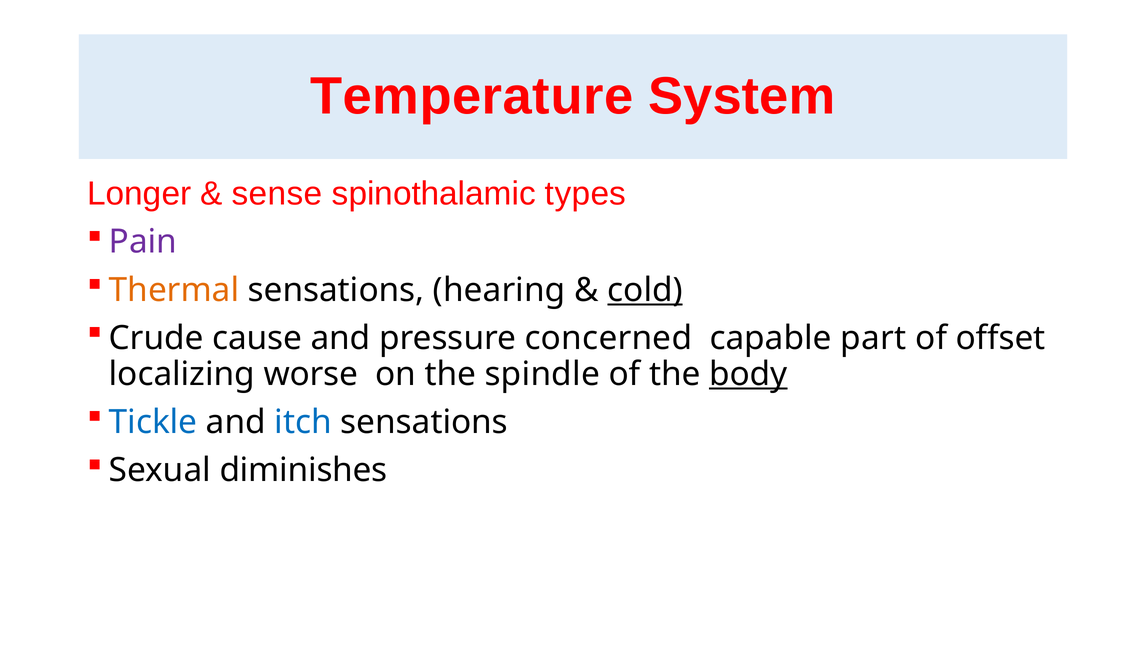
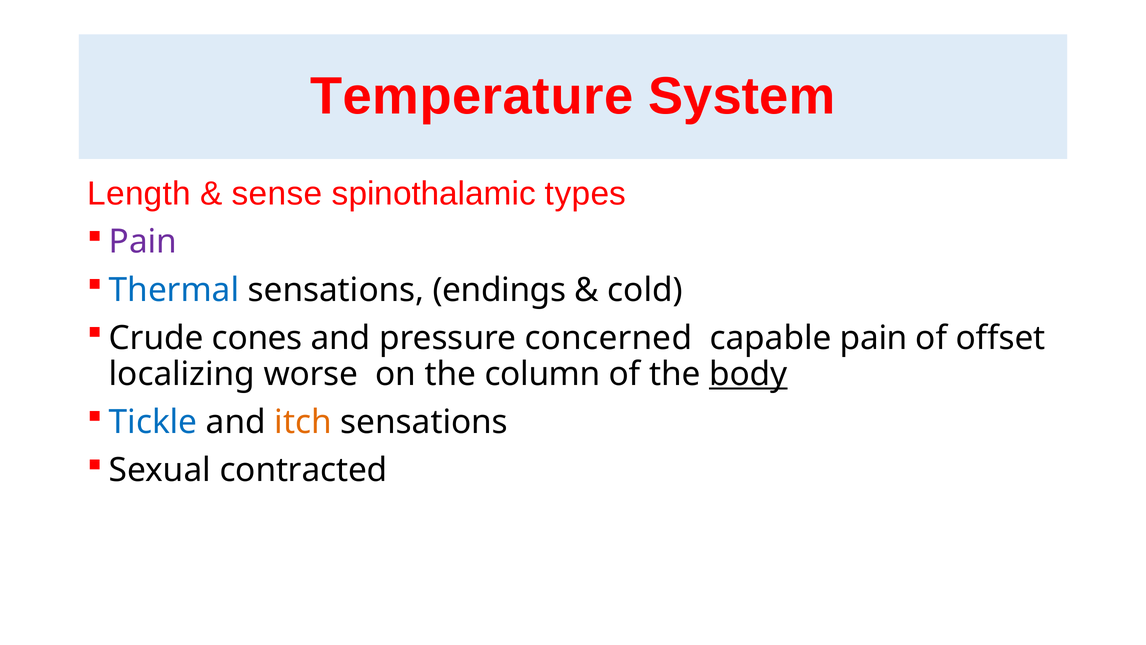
Longer: Longer -> Length
Thermal colour: orange -> blue
hearing: hearing -> endings
cold underline: present -> none
cause: cause -> cones
capable part: part -> pain
spindle: spindle -> column
itch colour: blue -> orange
diminishes: diminishes -> contracted
